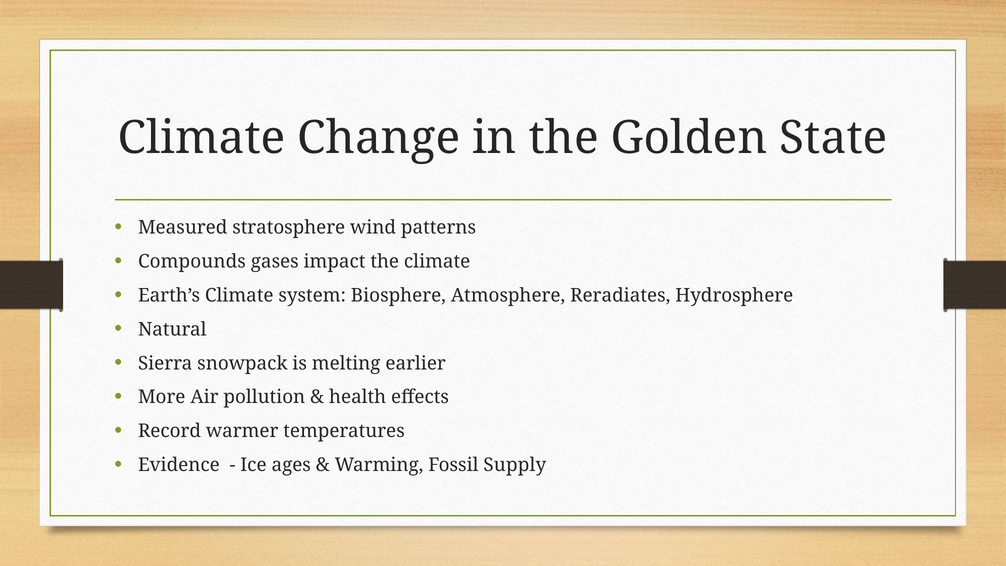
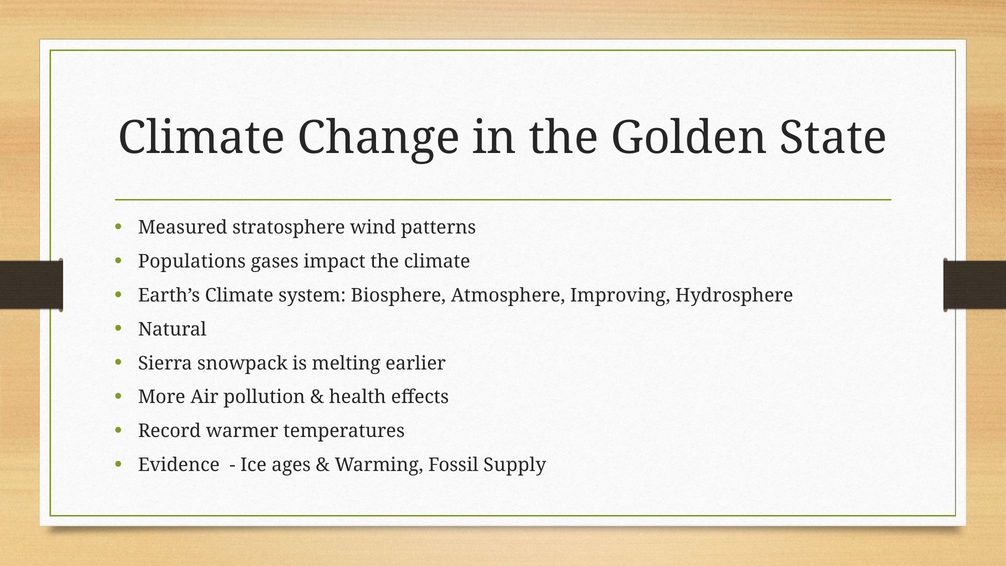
Compounds: Compounds -> Populations
Reradiates: Reradiates -> Improving
